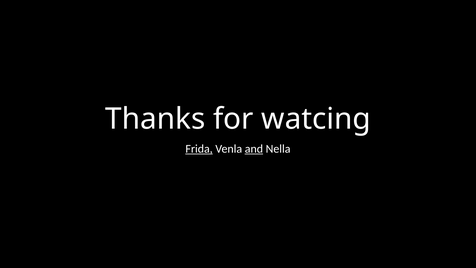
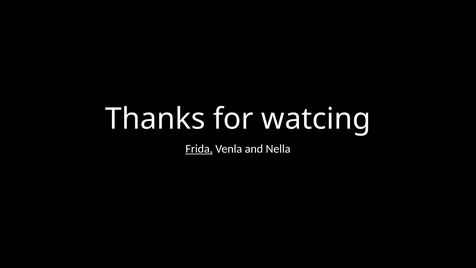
and underline: present -> none
